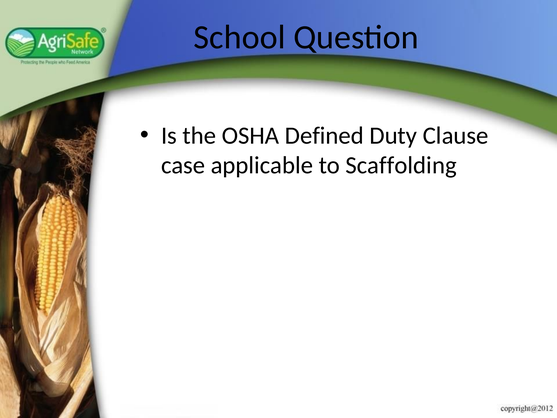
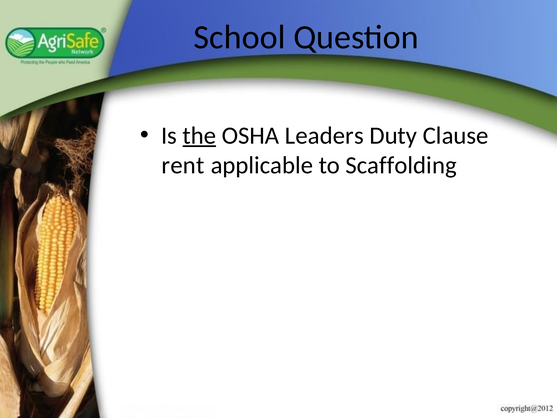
the underline: none -> present
Defined: Defined -> Leaders
case: case -> rent
